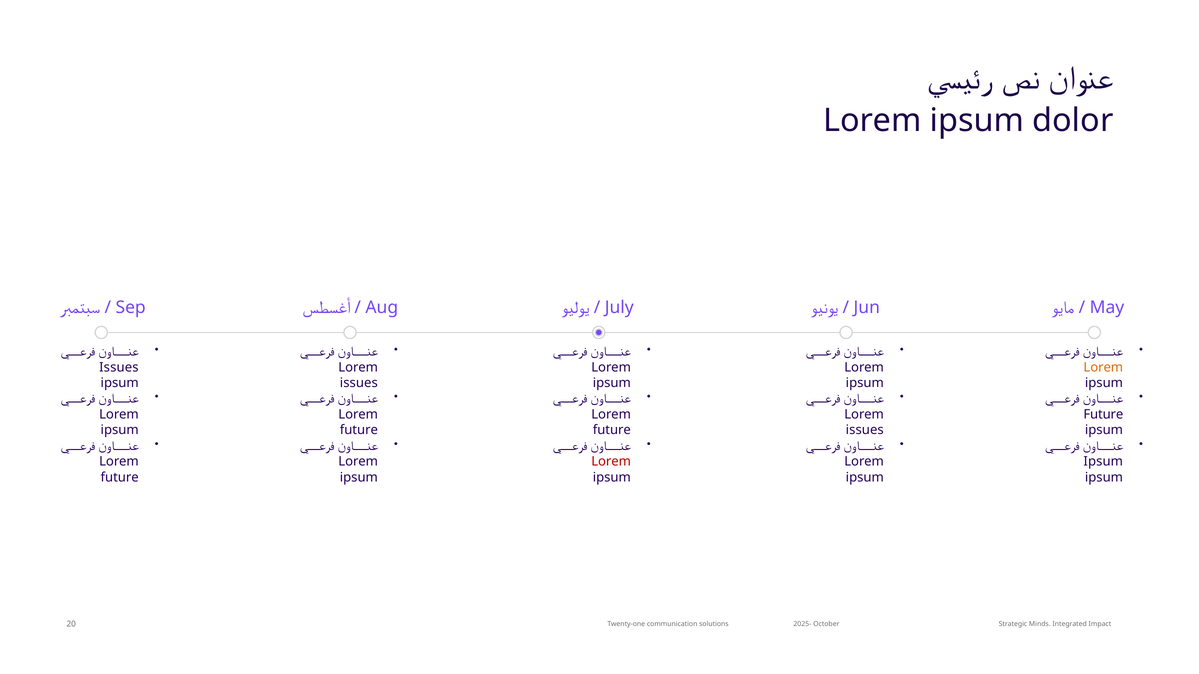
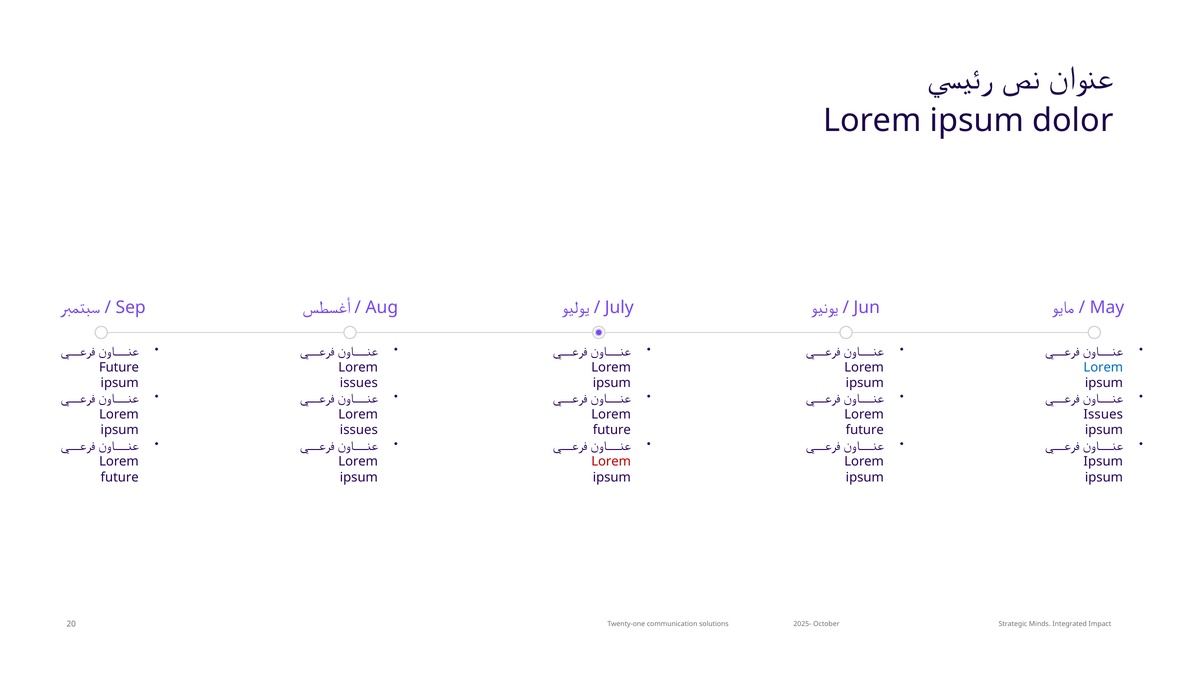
Issues at (119, 367): Issues -> Future
Lorem at (1103, 367) colour: orange -> blue
Future at (1103, 415): Future -> Issues
future at (359, 430): future -> issues
issues at (865, 430): issues -> future
